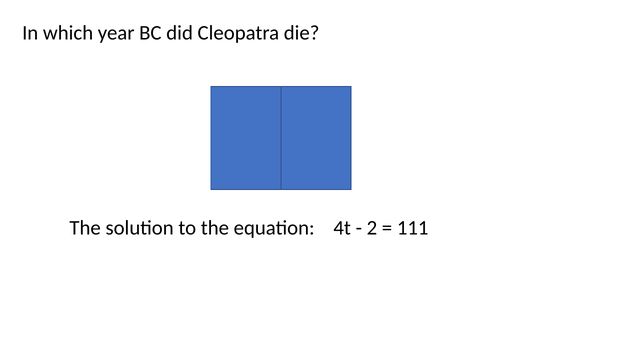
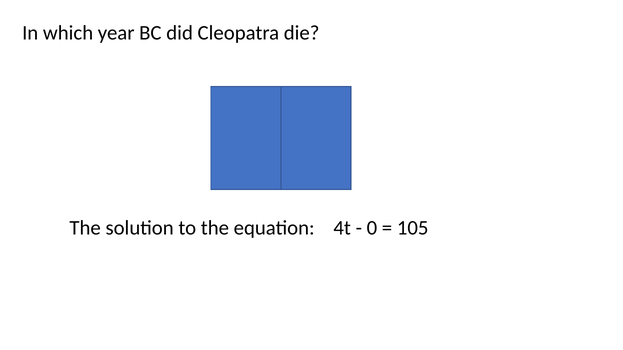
2: 2 -> 0
111: 111 -> 105
